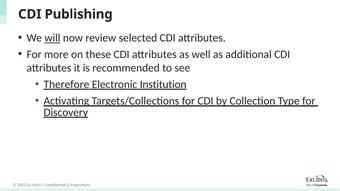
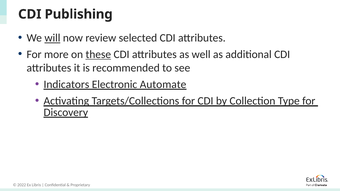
these underline: none -> present
Therefore: Therefore -> Indicators
Institution: Institution -> Automate
